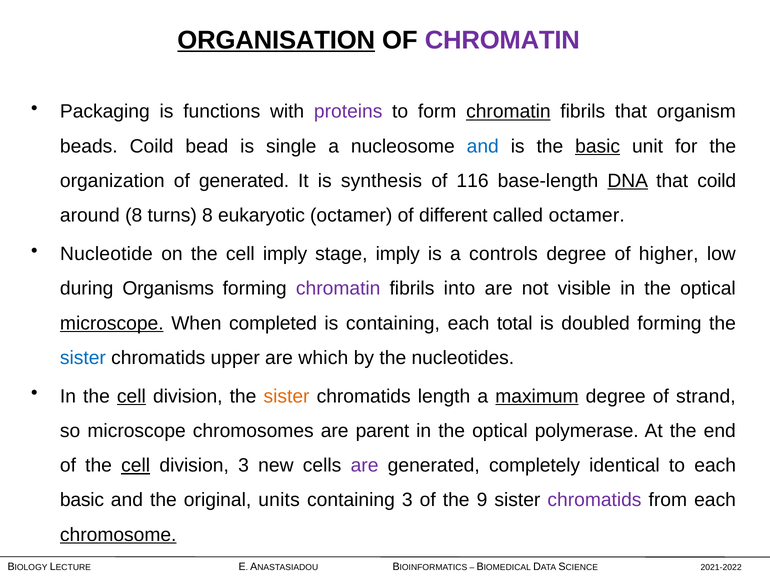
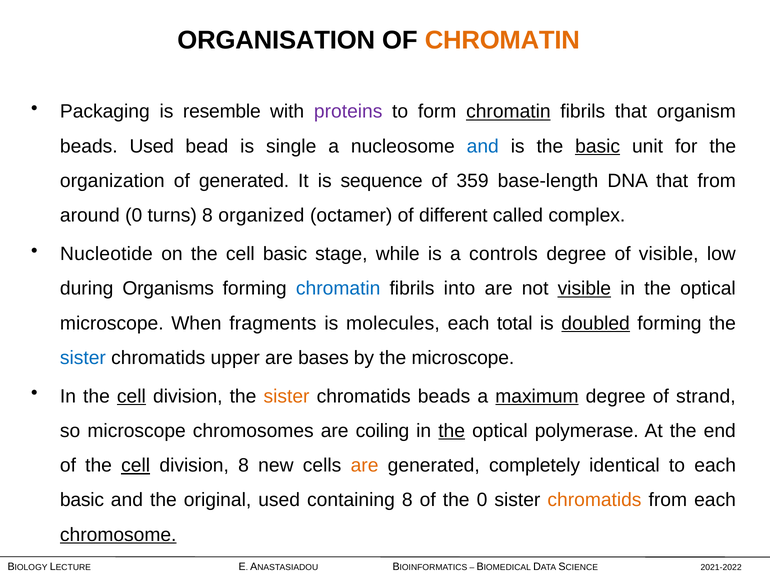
ORGANISATION underline: present -> none
CHROMATIN at (502, 40) colour: purple -> orange
functions: functions -> resemble
beads Coild: Coild -> Used
synthesis: synthesis -> sequence
116: 116 -> 359
DNA underline: present -> none
that coild: coild -> from
around 8: 8 -> 0
eukaryotic: eukaryotic -> organized
called octamer: octamer -> complex
cell imply: imply -> basic
stage imply: imply -> while
of higher: higher -> visible
chromatin at (338, 289) colour: purple -> blue
visible at (584, 289) underline: none -> present
microscope at (112, 323) underline: present -> none
completed: completed -> fragments
is containing: containing -> molecules
doubled underline: none -> present
which: which -> bases
the nucleotides: nucleotides -> microscope
chromatids length: length -> beads
parent: parent -> coiling
the at (452, 431) underline: none -> present
division 3: 3 -> 8
are at (365, 466) colour: purple -> orange
original units: units -> used
containing 3: 3 -> 8
the 9: 9 -> 0
chromatids at (594, 501) colour: purple -> orange
